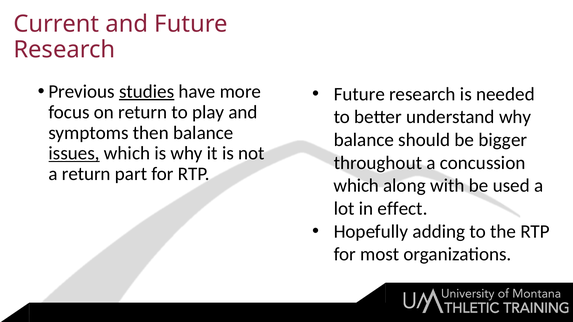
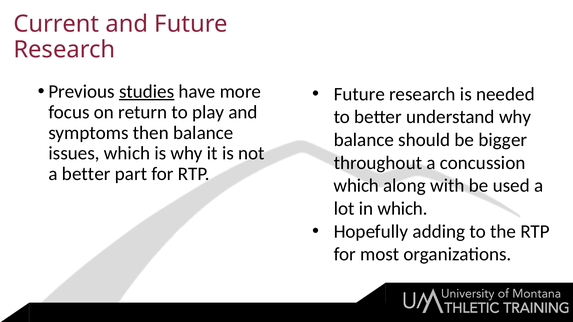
issues underline: present -> none
a return: return -> better
in effect: effect -> which
